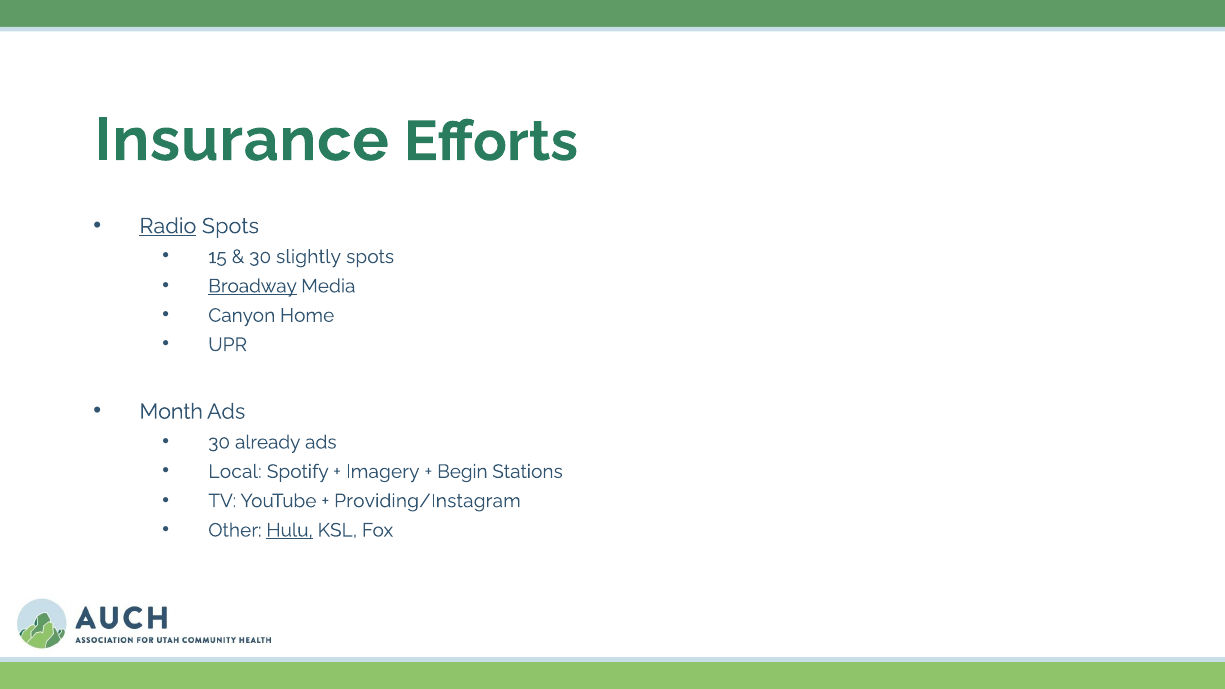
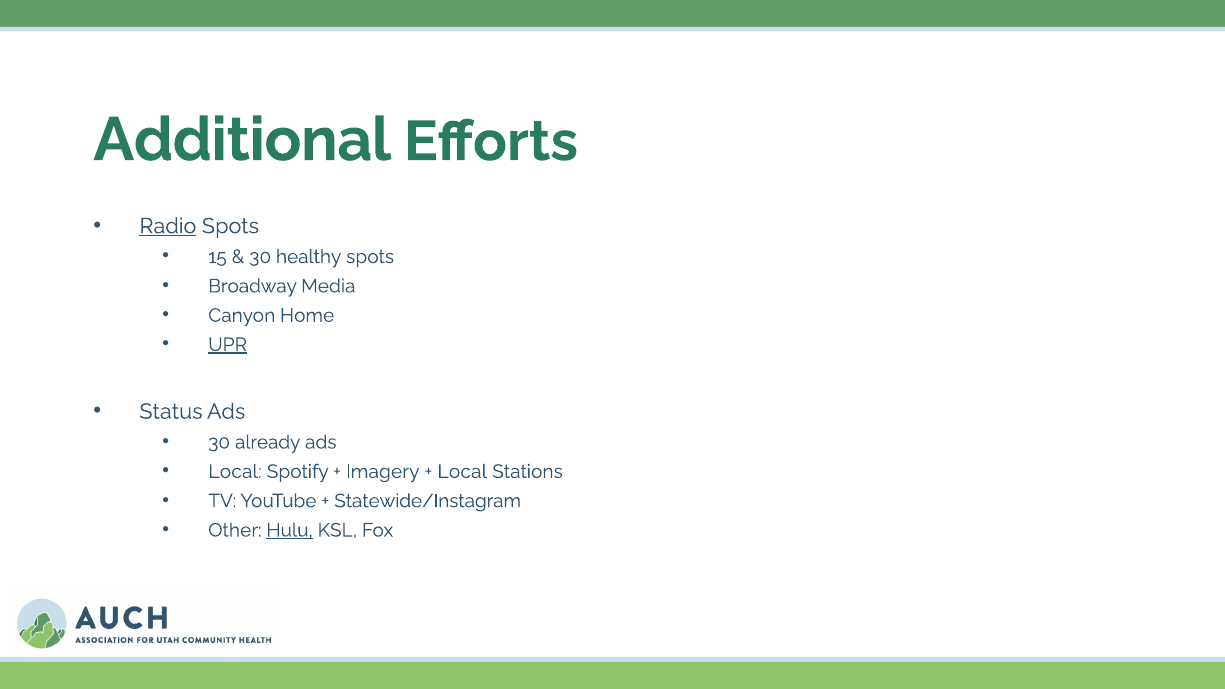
Insurance: Insurance -> Additional
slightly: slightly -> healthy
Broadway underline: present -> none
UPR underline: none -> present
Month: Month -> Status
Begin at (462, 472): Begin -> Local
Providing/Instagram: Providing/Instagram -> Statewide/Instagram
